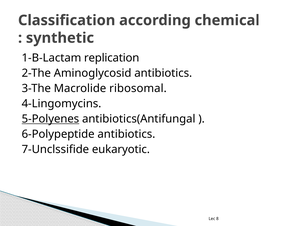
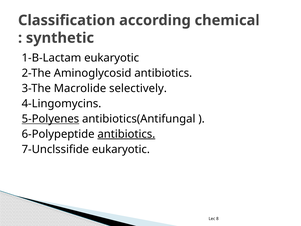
1-B-Lactam replication: replication -> eukaryotic
ribosomal: ribosomal -> selectively
antibiotics at (126, 134) underline: none -> present
